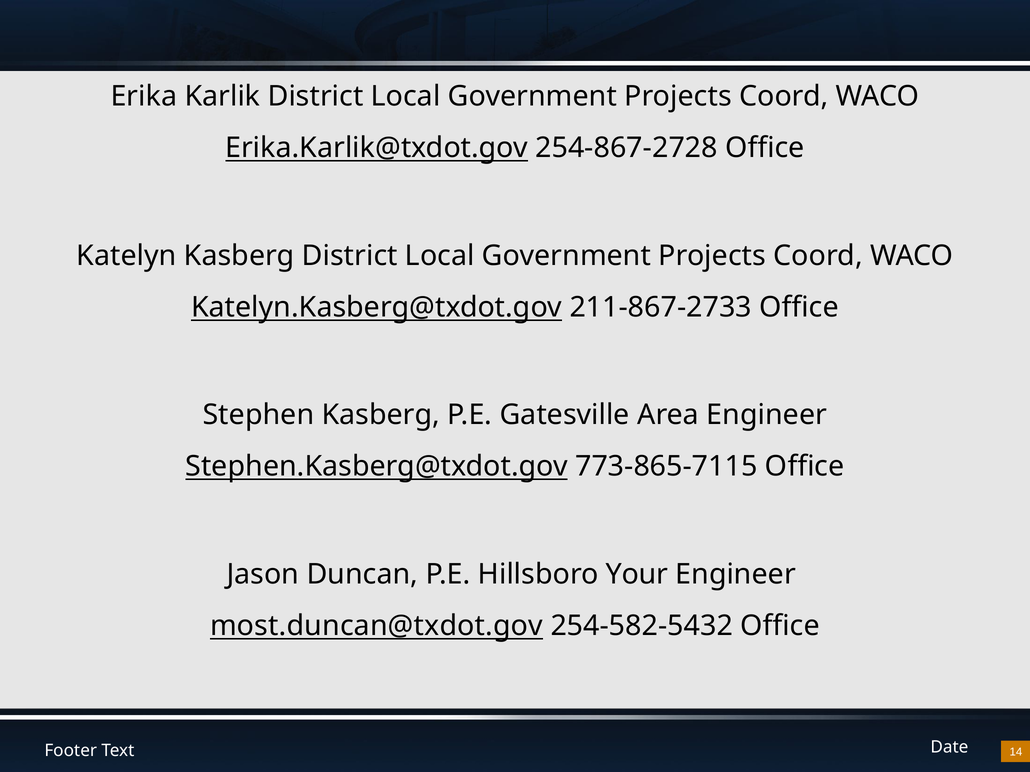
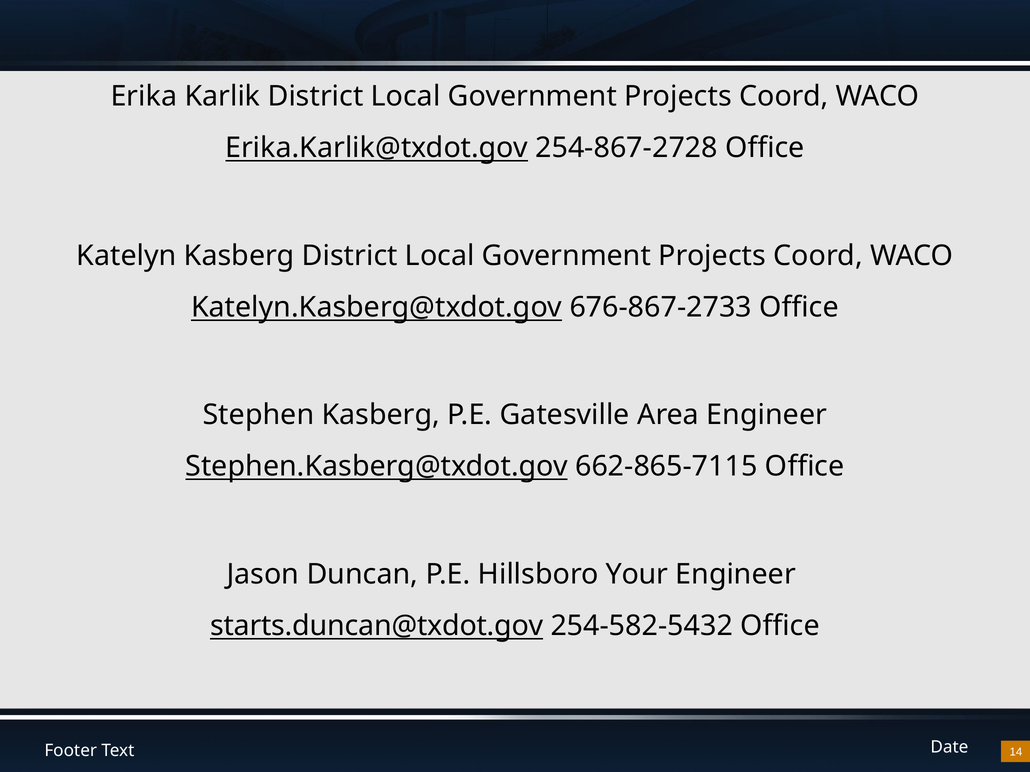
211-867-2733: 211-867-2733 -> 676-867-2733
773-865-7115: 773-865-7115 -> 662-865-7115
most.duncan@txdot.gov: most.duncan@txdot.gov -> starts.duncan@txdot.gov
